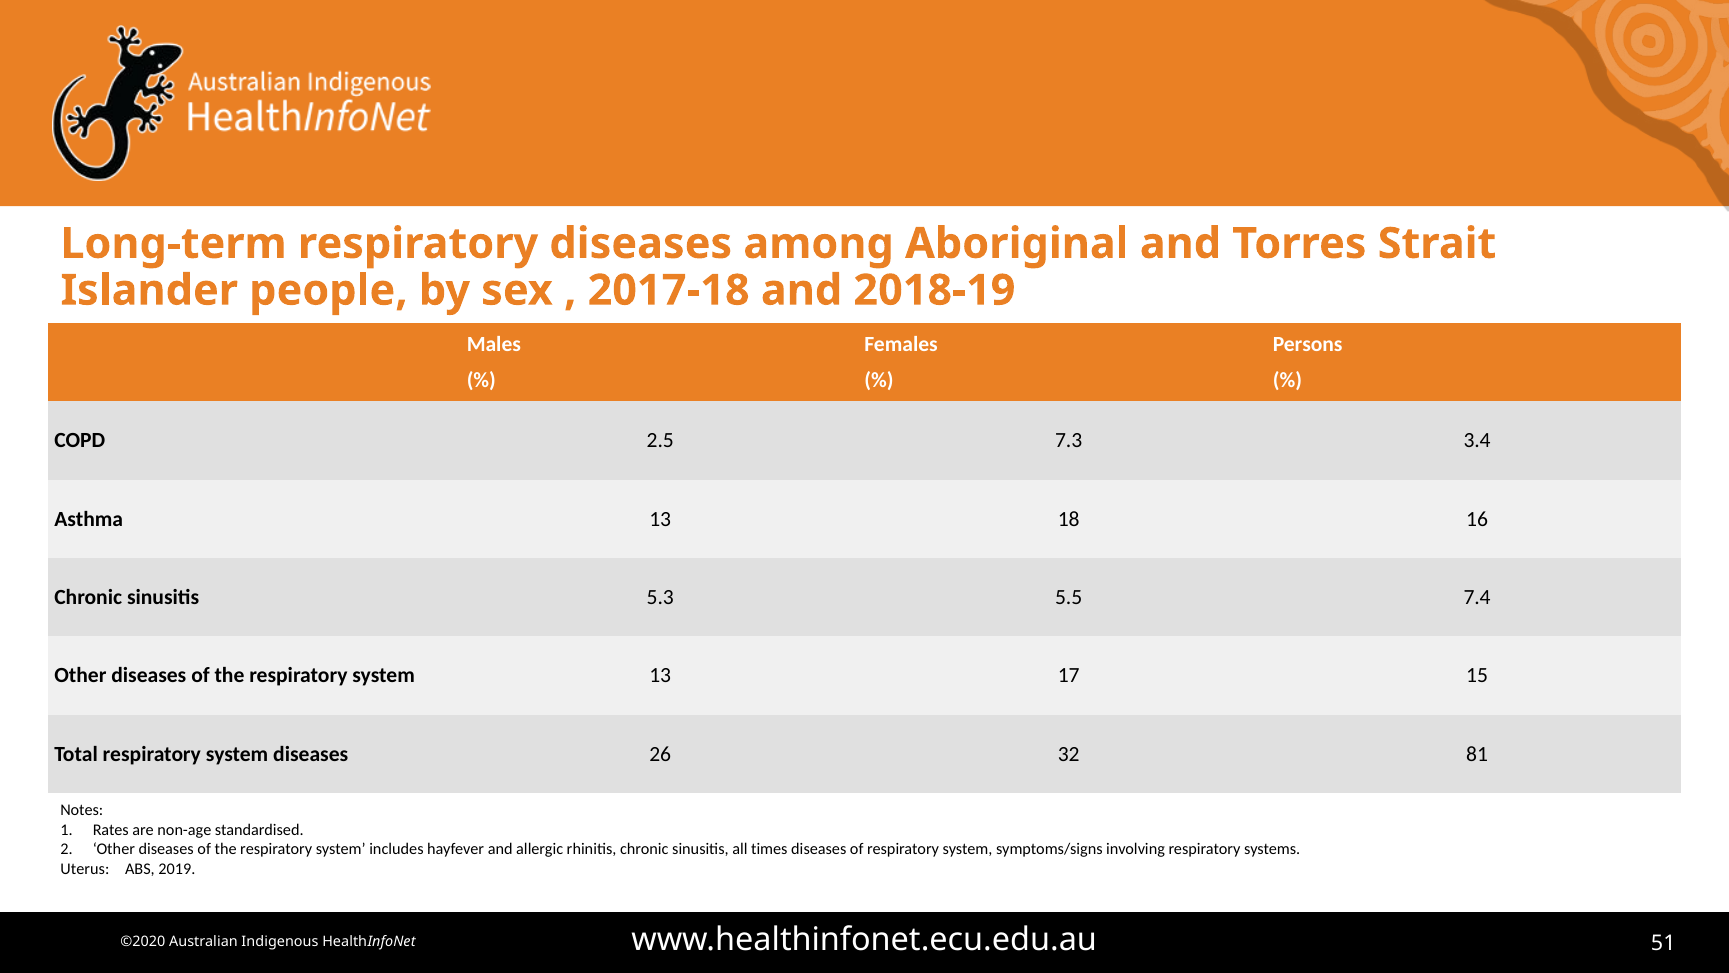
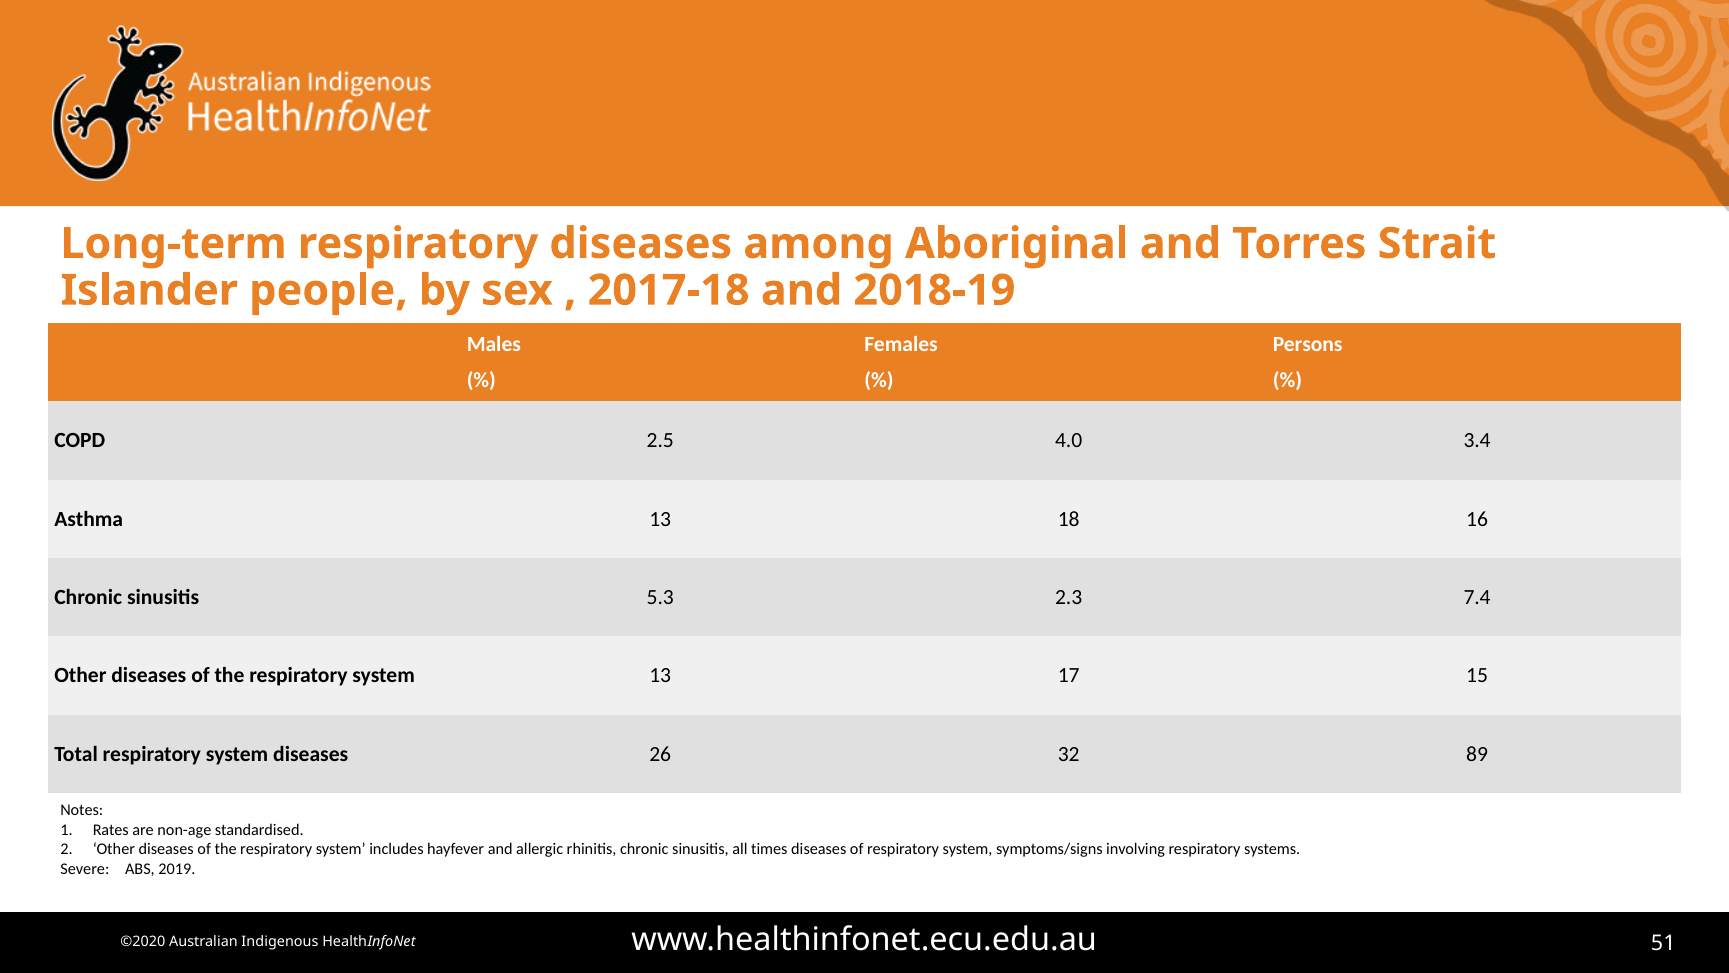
7.3: 7.3 -> 4.0
5.5: 5.5 -> 2.3
81: 81 -> 89
Uterus: Uterus -> Severe
